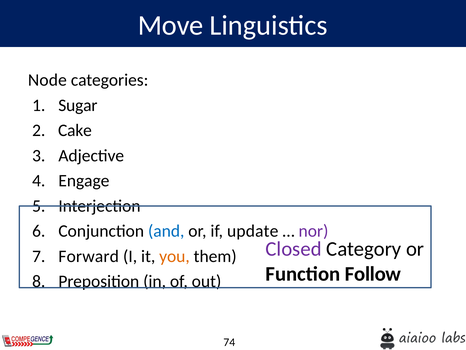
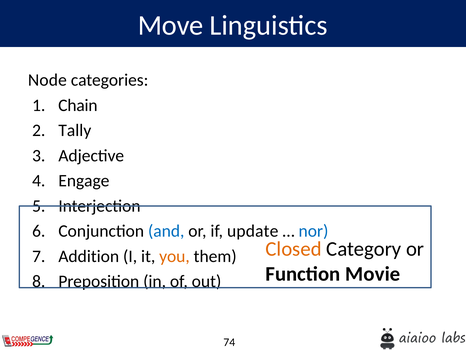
Sugar: Sugar -> Chain
Cake: Cake -> Tally
nor colour: purple -> blue
Closed colour: purple -> orange
Forward: Forward -> Addition
Follow: Follow -> Movie
